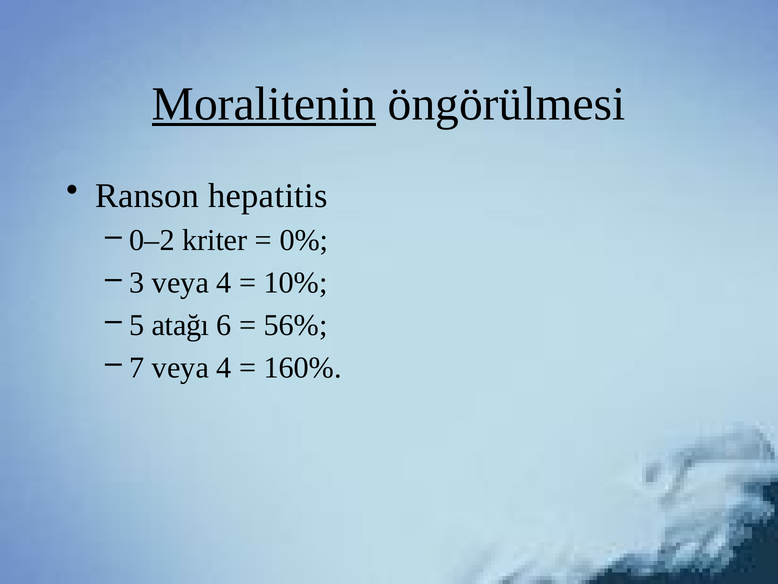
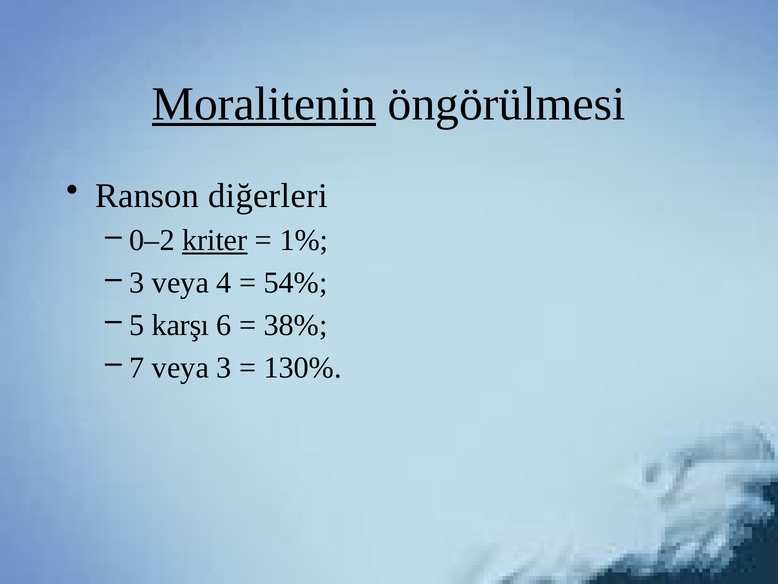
hepatitis: hepatitis -> diğerleri
kriter underline: none -> present
0%: 0% -> 1%
10%: 10% -> 54%
atağı: atağı -> karşı
56%: 56% -> 38%
4 at (224, 367): 4 -> 3
160%: 160% -> 130%
